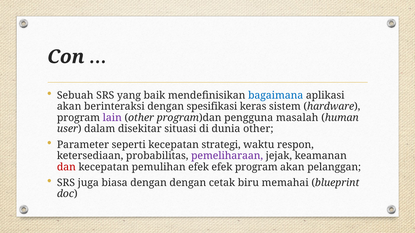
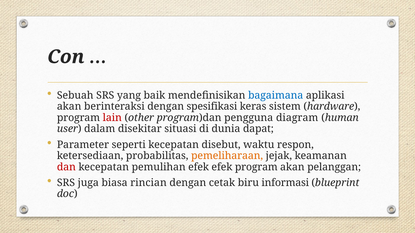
lain colour: purple -> red
masalah: masalah -> diagram
dunia other: other -> dapat
strategi: strategi -> disebut
pemeliharaan colour: purple -> orange
biasa dengan: dengan -> rincian
memahai: memahai -> informasi
